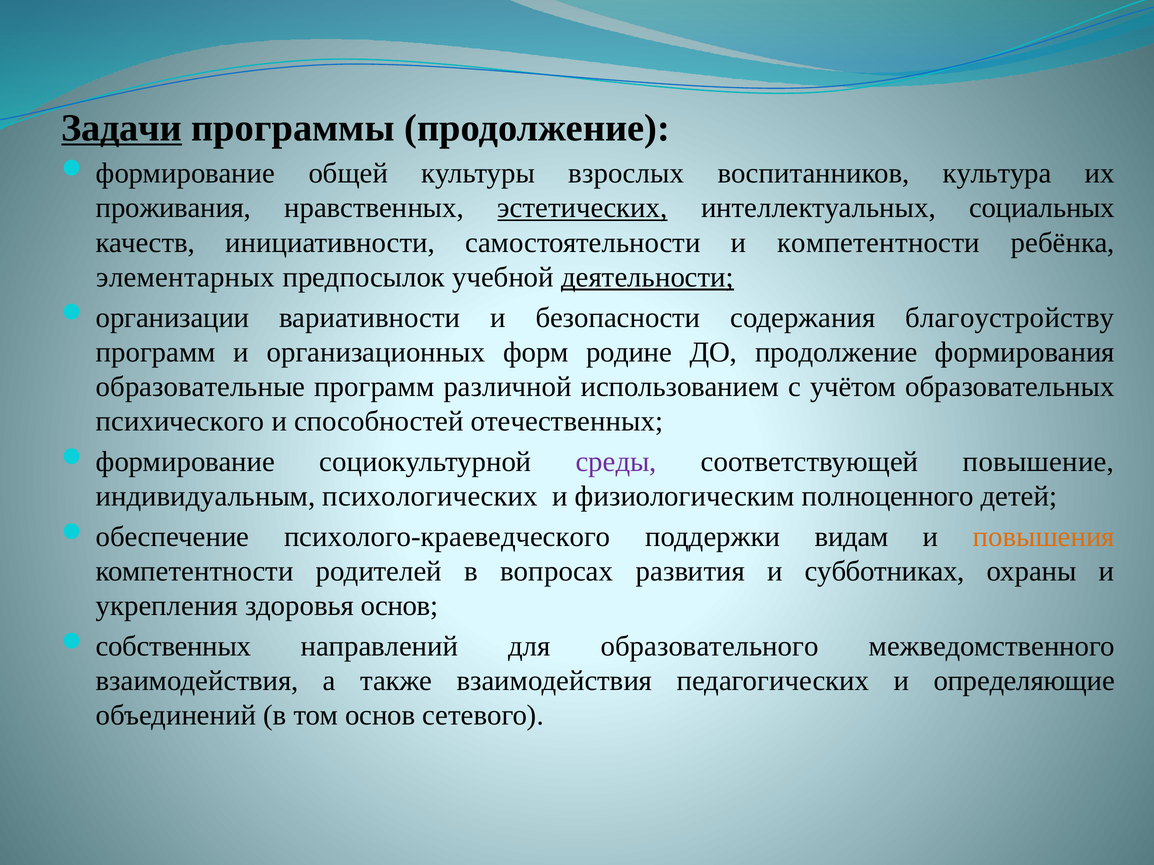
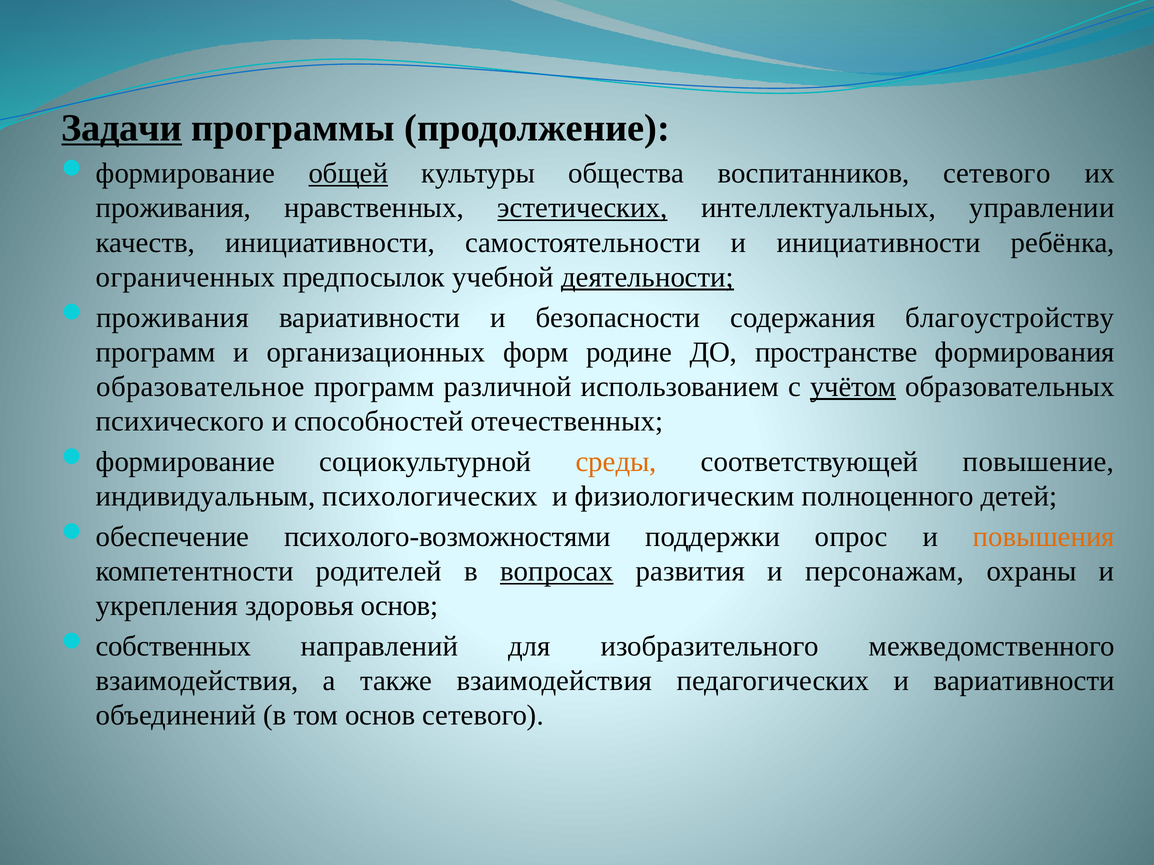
общей underline: none -> present
взрослых: взрослых -> общества
воспитанников культура: культура -> сетевого
социальных: социальных -> управлении
и компетентности: компетентности -> инициативности
элементарных: элементарных -> ограниченных
организации at (173, 318): организации -> проживания
ДО продолжение: продолжение -> пространстве
образовательные: образовательные -> образовательное
учётом underline: none -> present
среды colour: purple -> orange
психолого-краеведческого: психолого-краеведческого -> психолого-возможностями
видам: видам -> опрос
вопросах underline: none -> present
субботниках: субботниках -> персонажам
образовательного: образовательного -> изобразительного
и определяющие: определяющие -> вариативности
